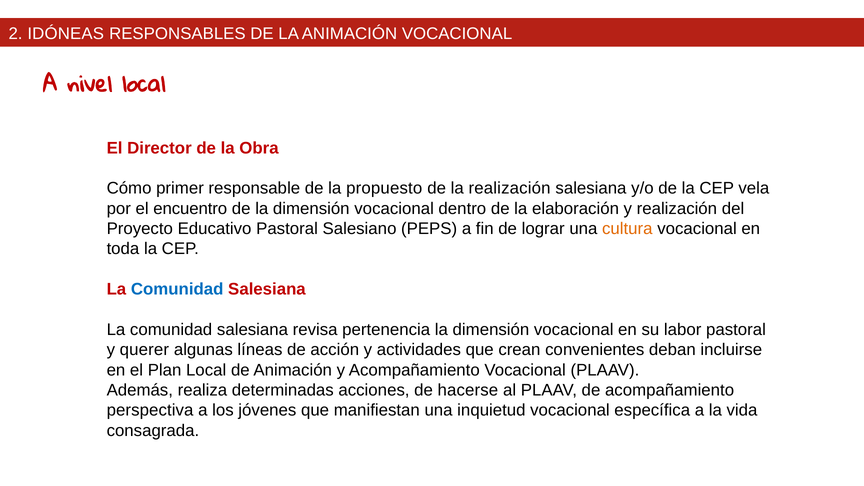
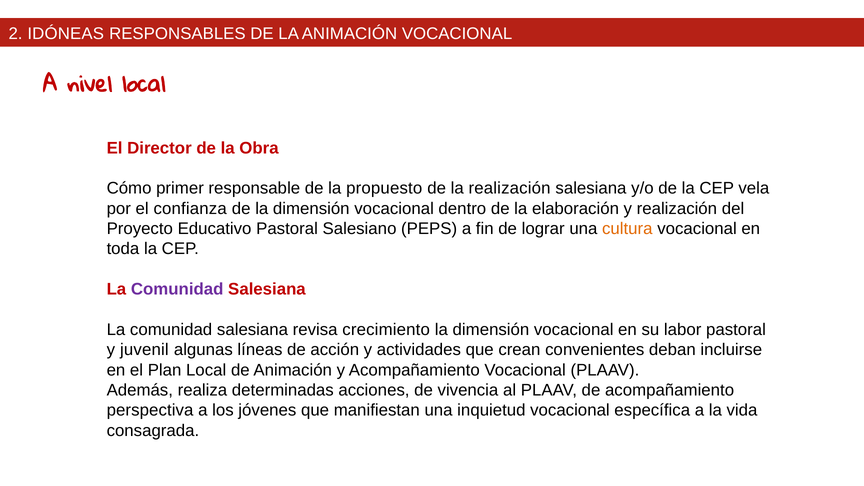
encuentro: encuentro -> confianza
Comunidad at (177, 289) colour: blue -> purple
pertenencia: pertenencia -> crecimiento
querer: querer -> juvenil
hacerse: hacerse -> vivencia
